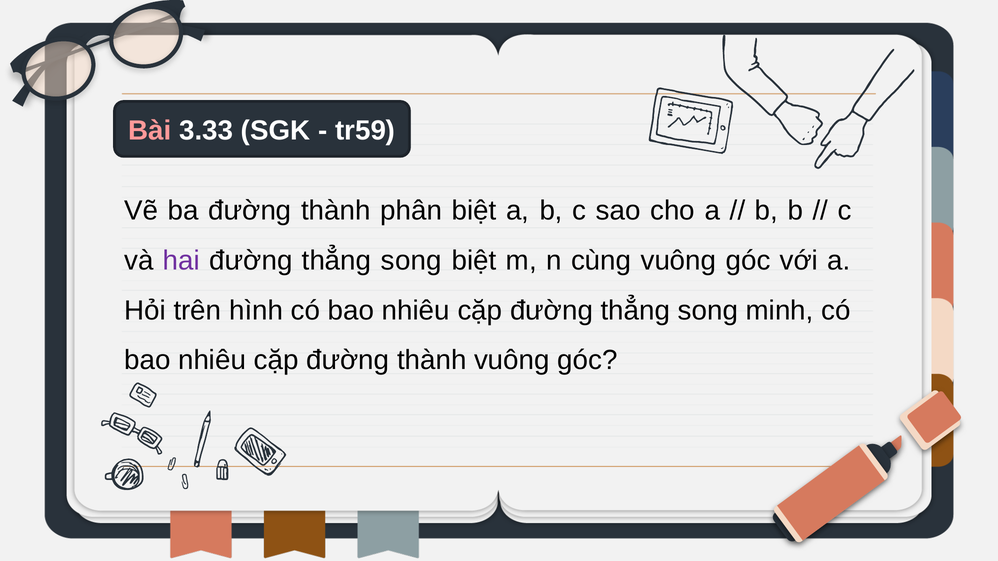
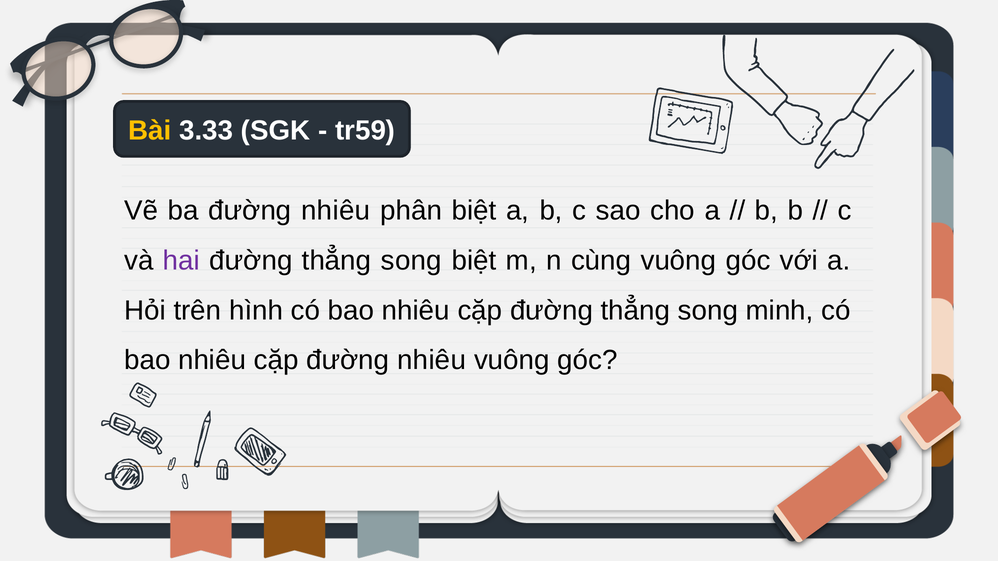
Bài colour: pink -> yellow
ba đường thành: thành -> nhiêu
cặp đường thành: thành -> nhiêu
